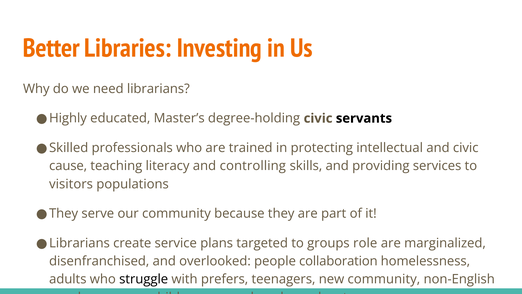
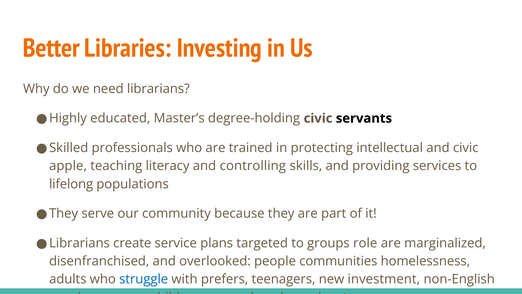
cause: cause -> apple
visitors: visitors -> lifelong
collaboration: collaboration -> communities
struggle colour: black -> blue
new community: community -> investment
